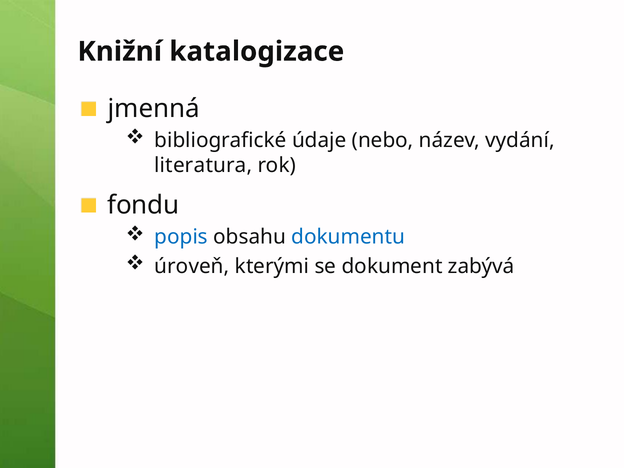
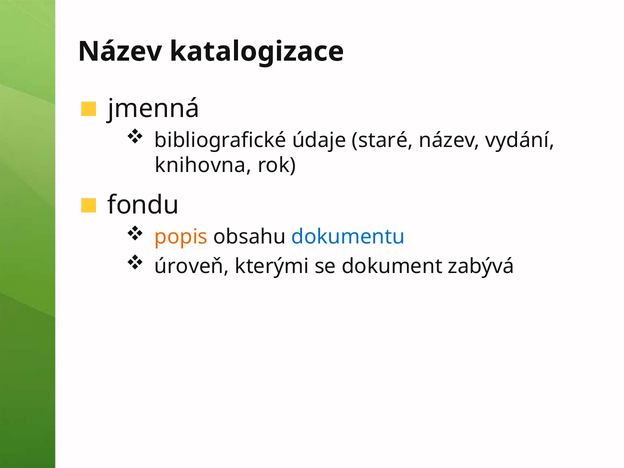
Knižní at (120, 52): Knižní -> Název
nebo: nebo -> staré
literatura: literatura -> knihovna
popis colour: blue -> orange
